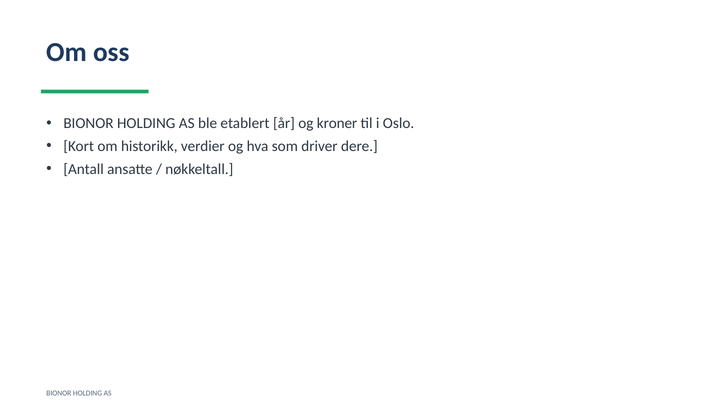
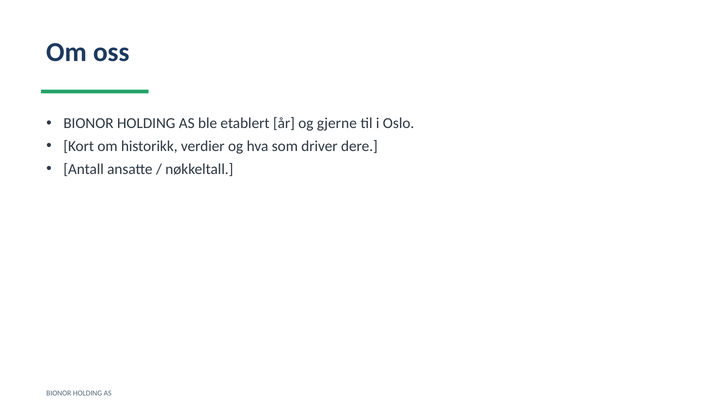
kroner: kroner -> gjerne
